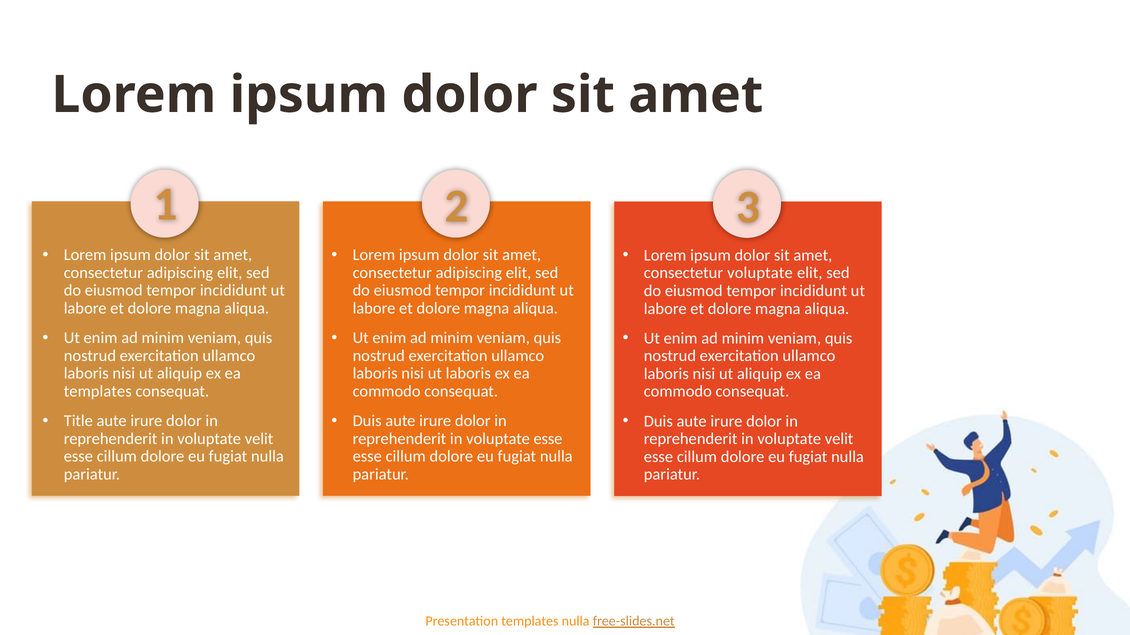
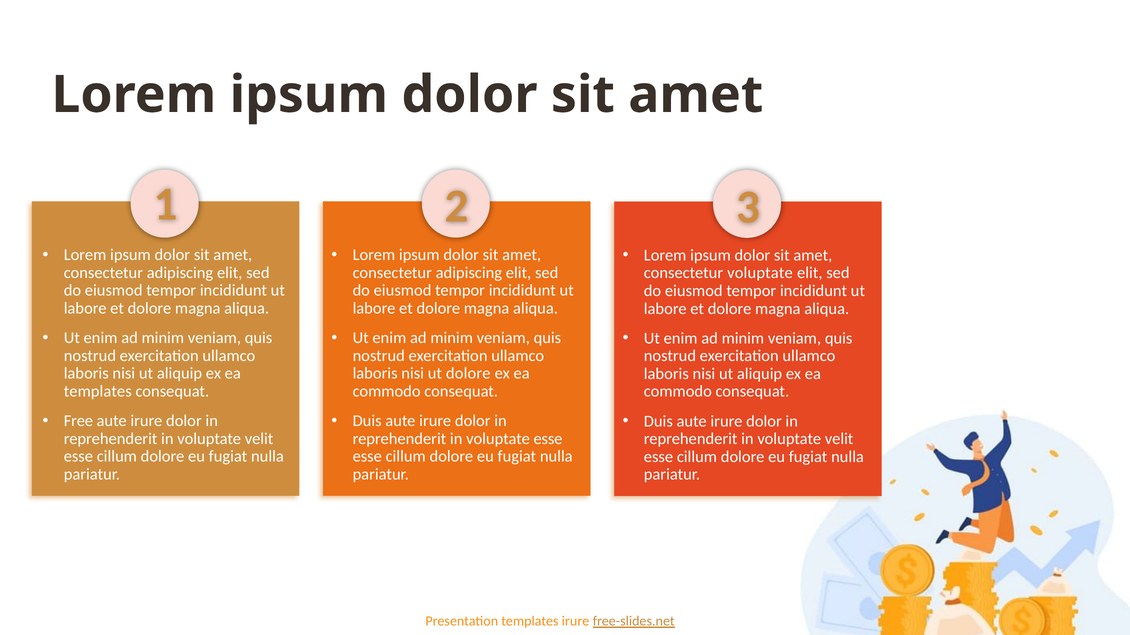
ut laboris: laboris -> dolore
Title: Title -> Free
templates nulla: nulla -> irure
